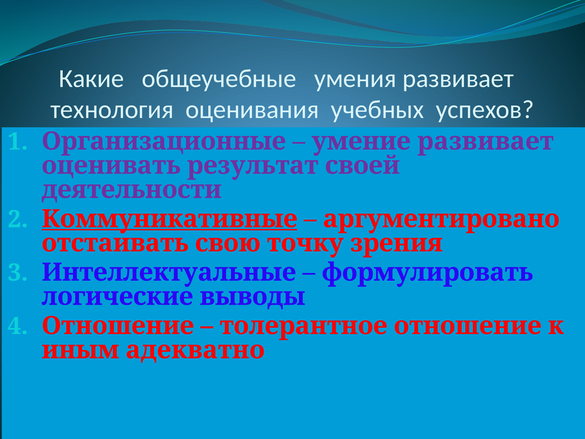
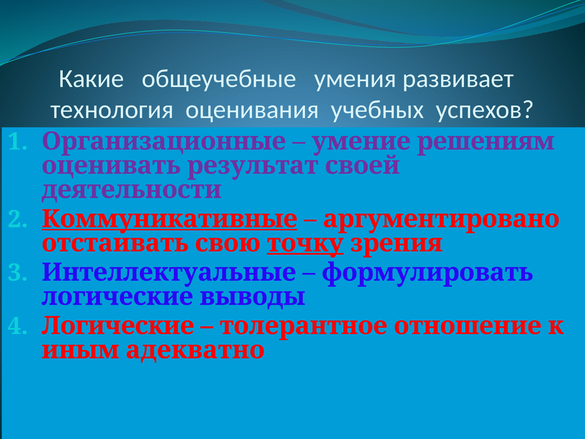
умение развивает: развивает -> решениям
точку underline: none -> present
Отношение at (118, 326): Отношение -> Логические
